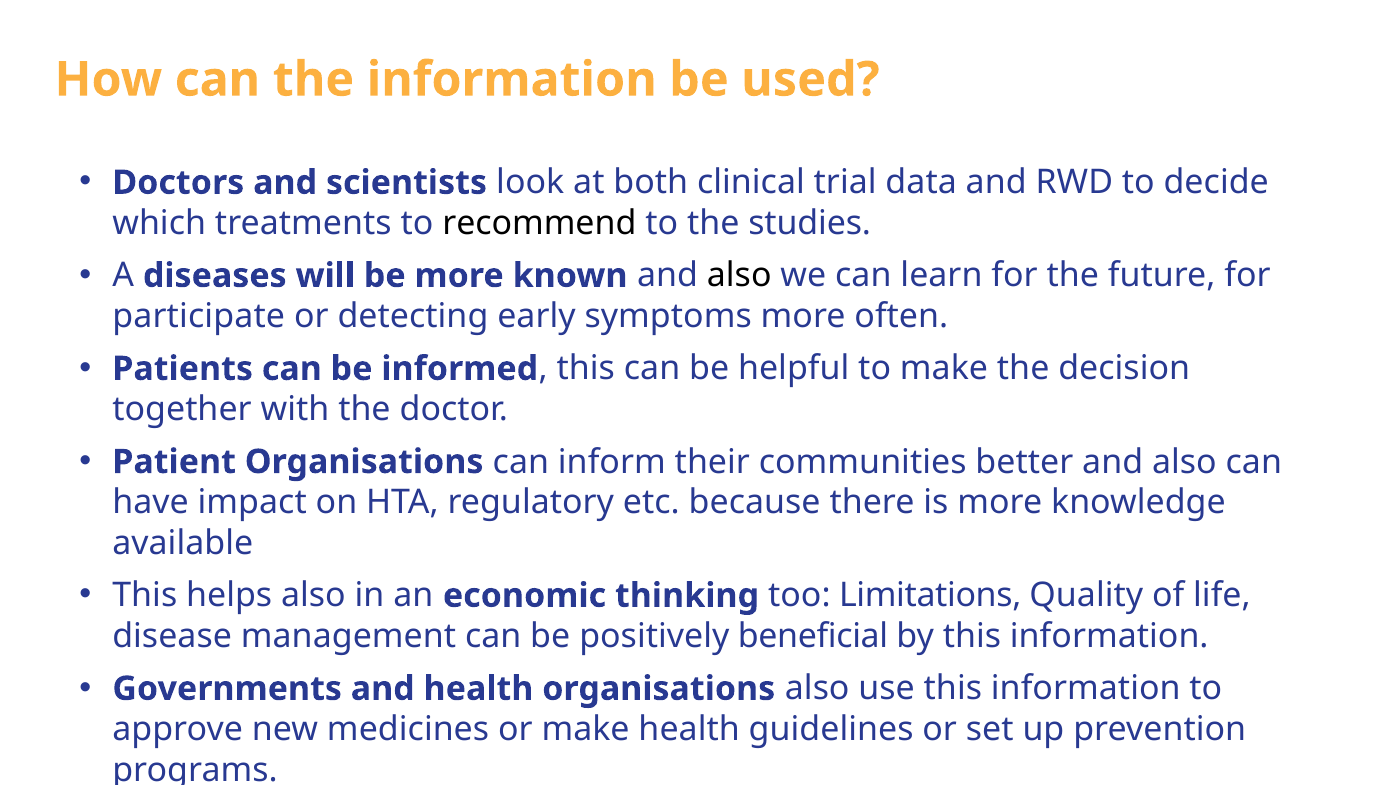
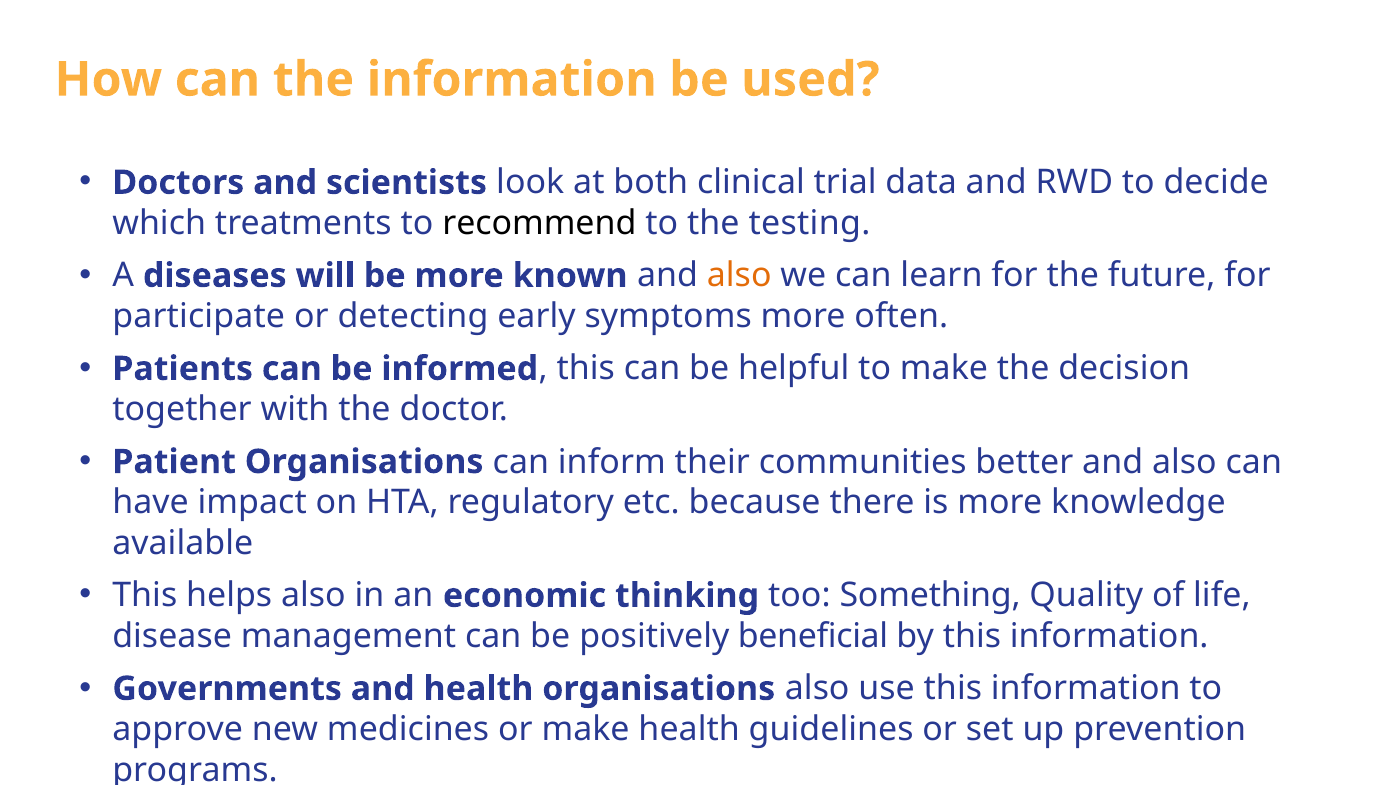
studies: studies -> testing
also at (739, 276) colour: black -> orange
Limitations: Limitations -> Something
